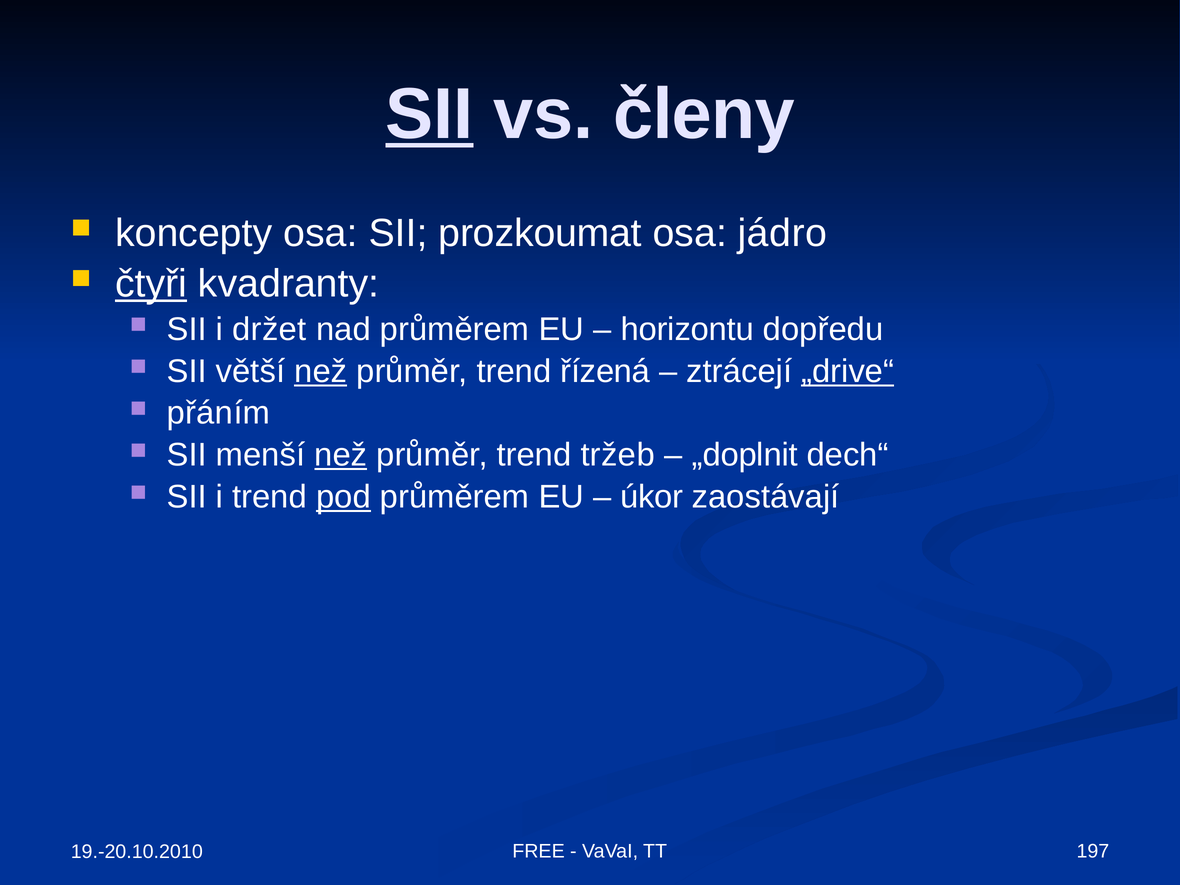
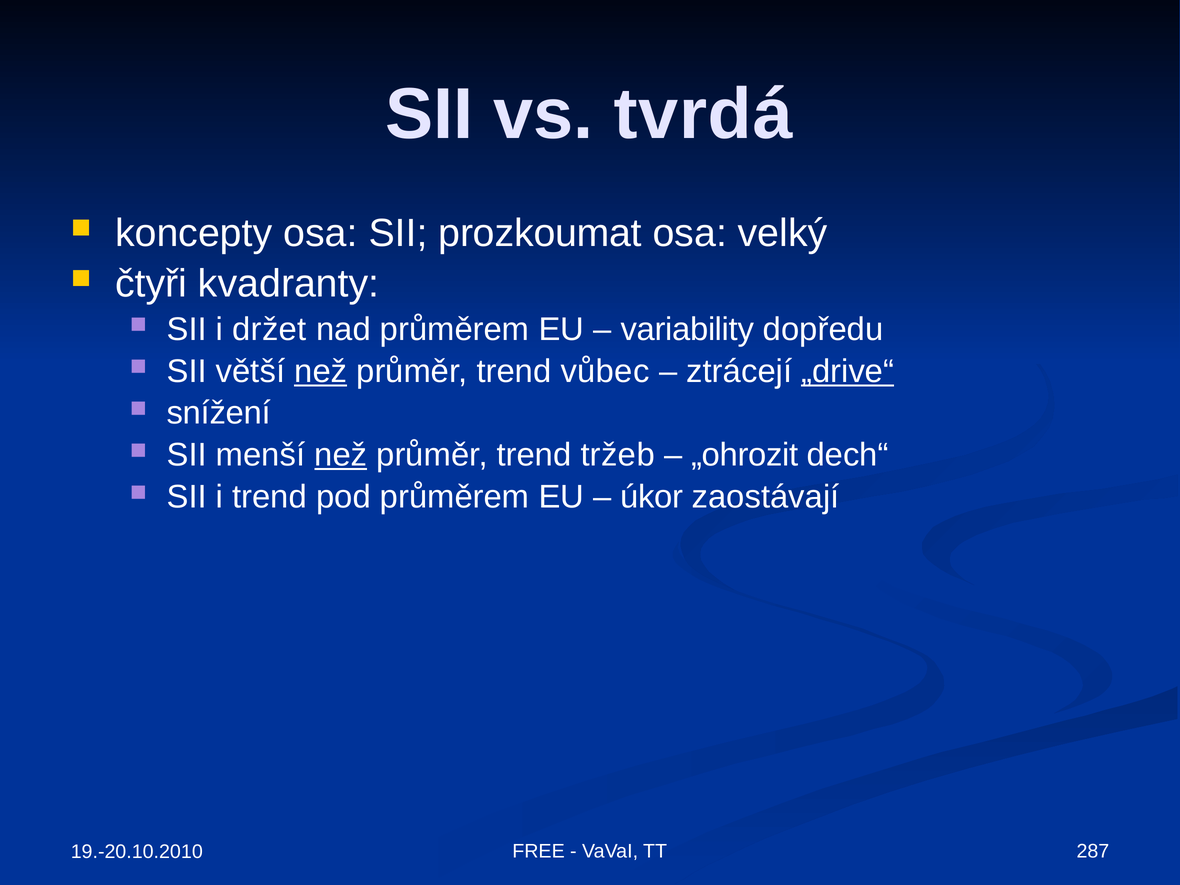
SII at (429, 114) underline: present -> none
členy: členy -> tvrdá
jádro: jádro -> velký
čtyři underline: present -> none
horizontu: horizontu -> variability
řízená: řízená -> vůbec
přáním: přáním -> snížení
„doplnit: „doplnit -> „ohrozit
pod underline: present -> none
197: 197 -> 287
